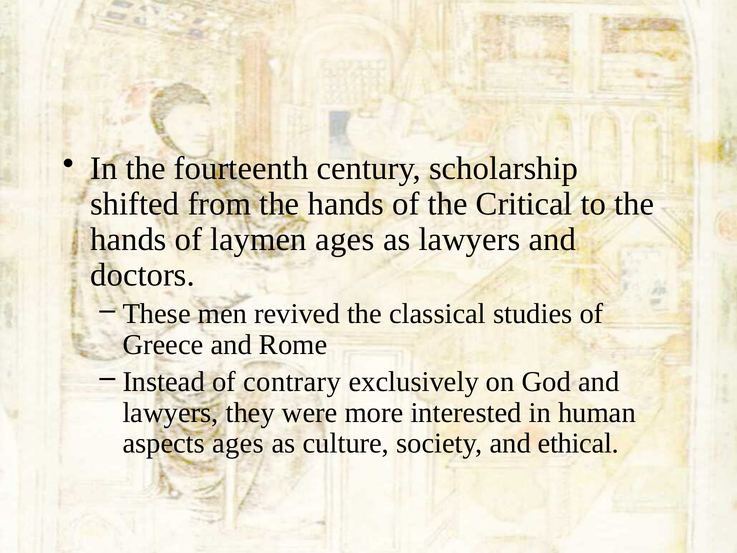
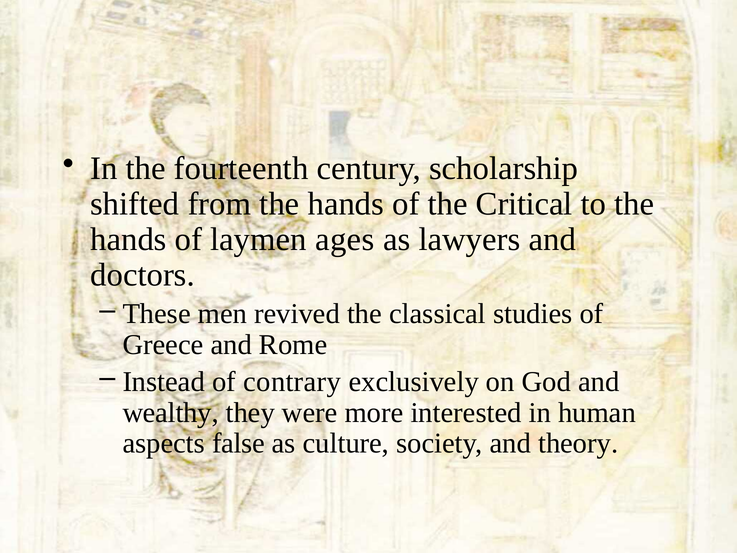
lawyers at (171, 412): lawyers -> wealthy
aspects ages: ages -> false
ethical: ethical -> theory
